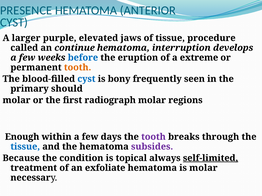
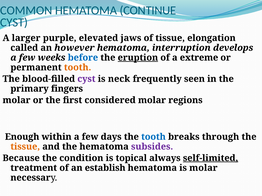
PRESENCE: PRESENCE -> COMMON
ANTERIOR: ANTERIOR -> CONTINUE
procedure: procedure -> elongation
continue: continue -> however
eruption underline: none -> present
cyst at (86, 79) colour: blue -> purple
bony: bony -> neck
should: should -> fingers
radiograph: radiograph -> considered
tooth at (153, 137) colour: purple -> blue
tissue at (25, 147) colour: blue -> orange
exfoliate: exfoliate -> establish
